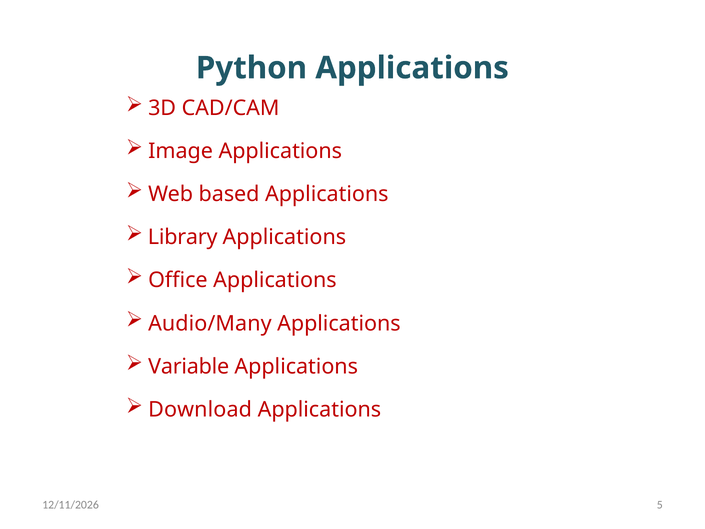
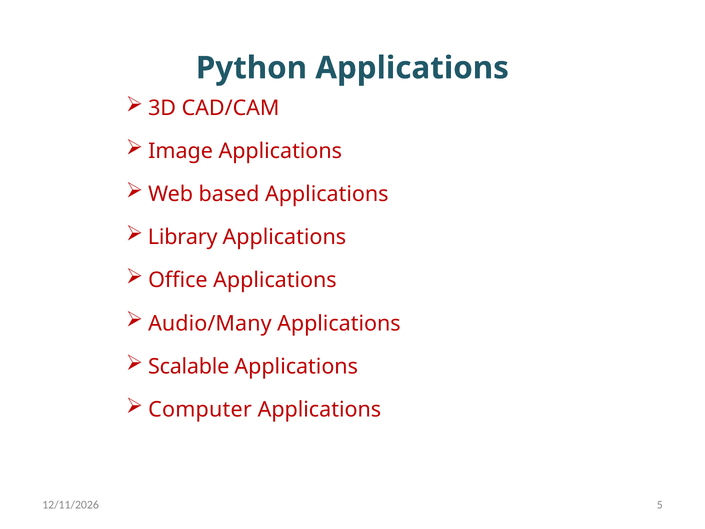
Variable: Variable -> Scalable
Download: Download -> Computer
